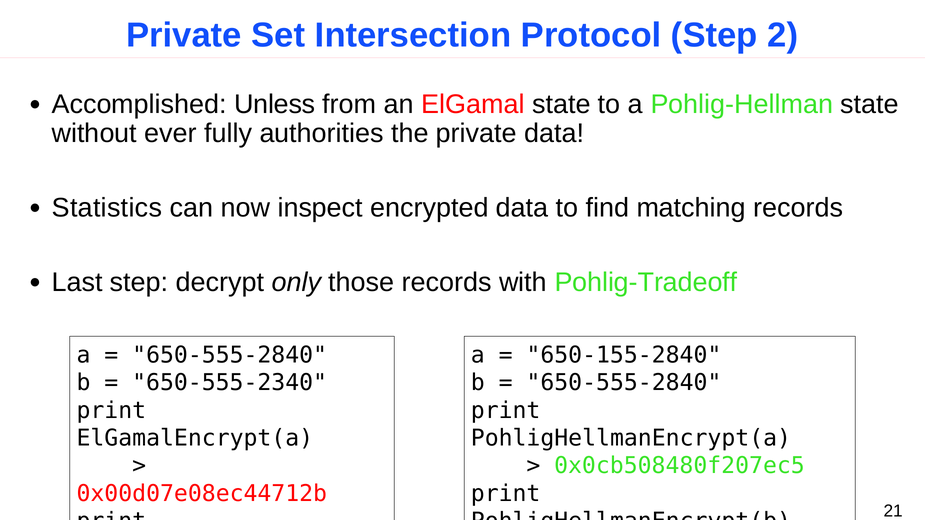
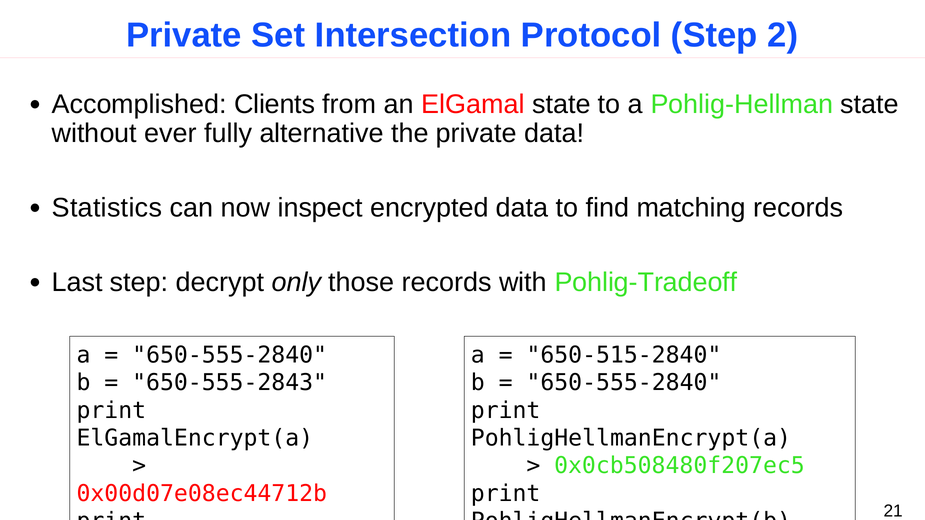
Unless: Unless -> Clients
authorities: authorities -> alternative
650-155-2840: 650-155-2840 -> 650-515-2840
650-555-2340: 650-555-2340 -> 650-555-2843
